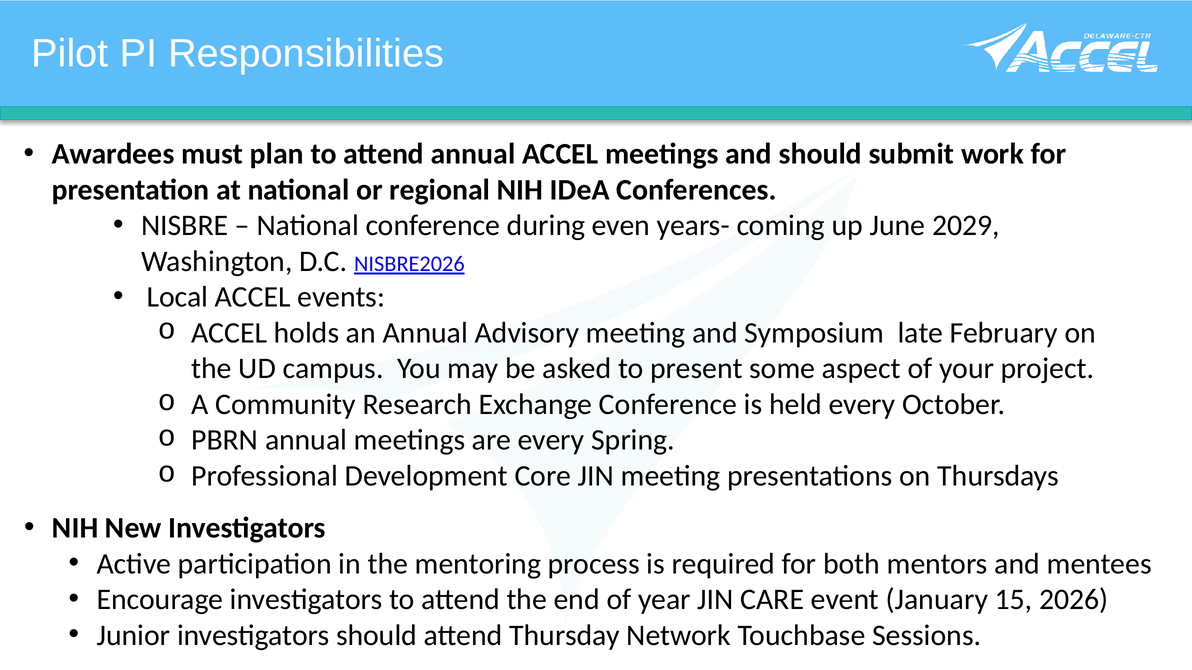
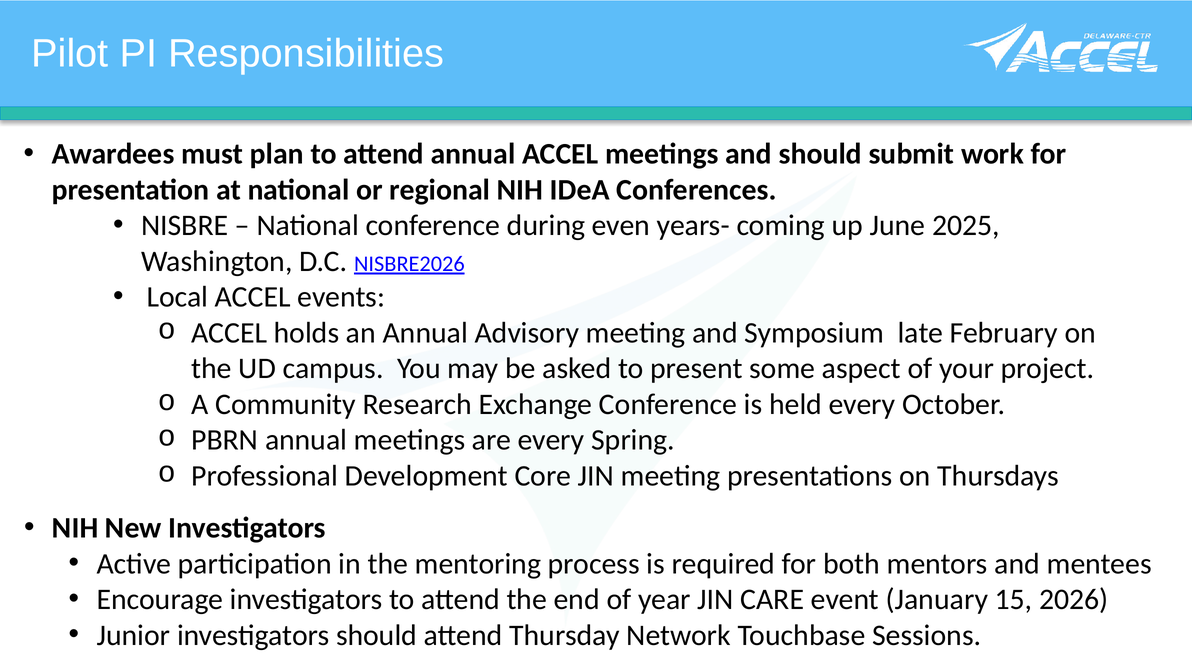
2029: 2029 -> 2025
